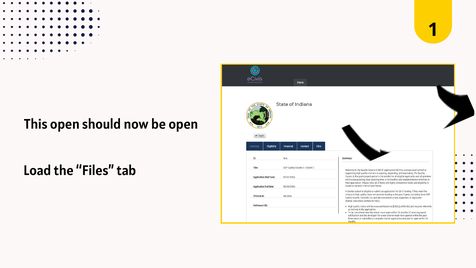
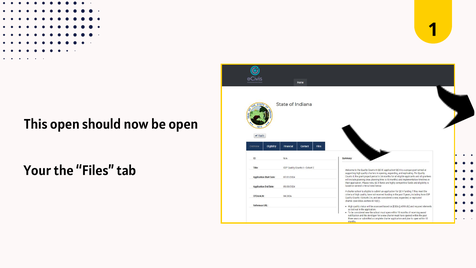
Load: Load -> Your
